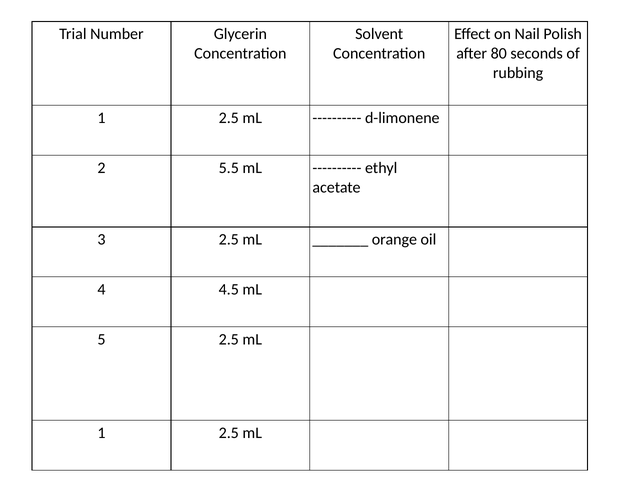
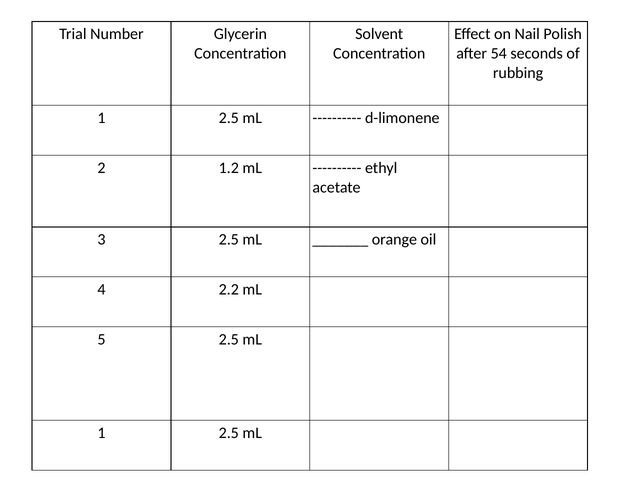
80: 80 -> 54
5.5: 5.5 -> 1.2
4.5: 4.5 -> 2.2
